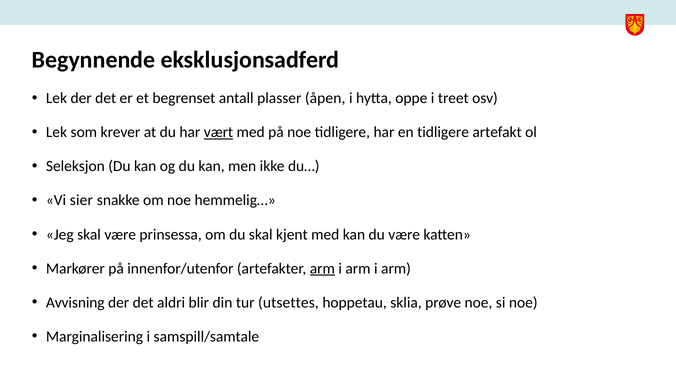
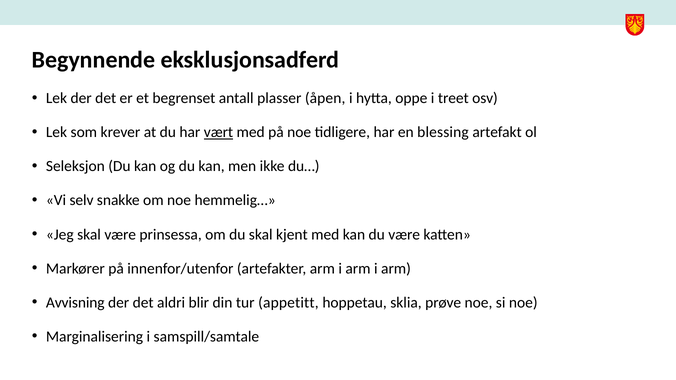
en tidligere: tidligere -> blessing
sier: sier -> selv
arm at (322, 269) underline: present -> none
utsettes: utsettes -> appetitt
